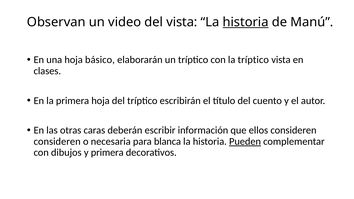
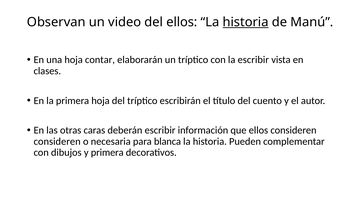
del vista: vista -> ellos
básico: básico -> contar
la tríptico: tríptico -> escribir
Pueden underline: present -> none
